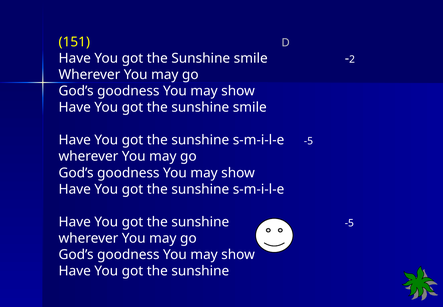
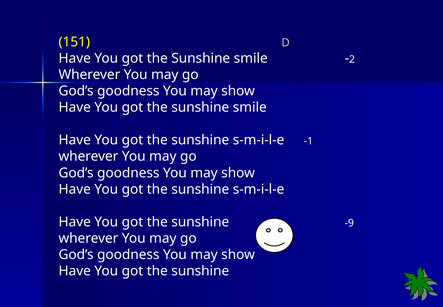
s-m-i-l-e -5: -5 -> -1
sunshine -5: -5 -> -9
